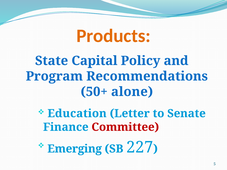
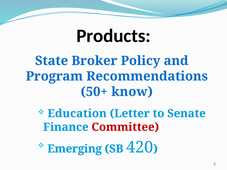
Products colour: orange -> black
Capital: Capital -> Broker
alone: alone -> know
227: 227 -> 420
